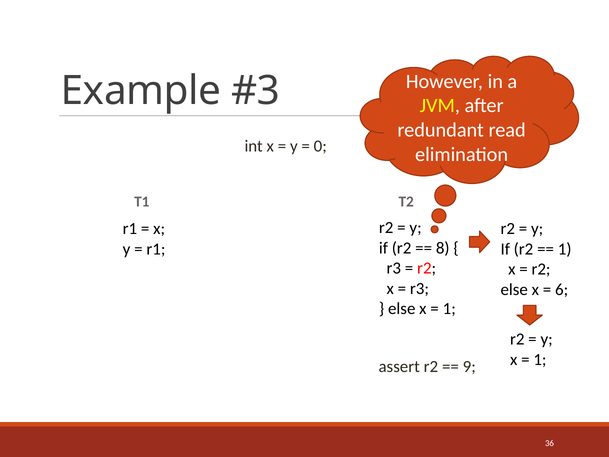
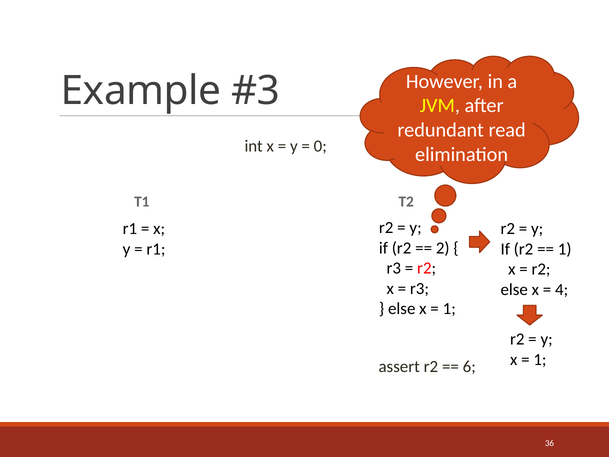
8: 8 -> 2
6: 6 -> 4
9: 9 -> 6
